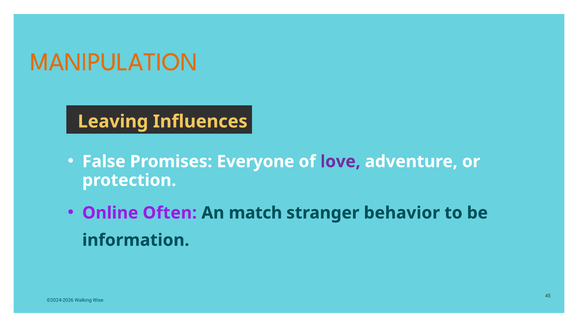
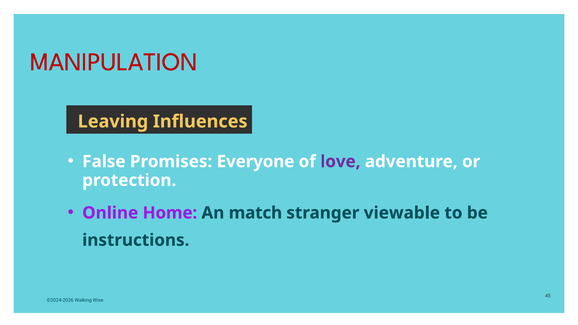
MANIPULATION colour: orange -> red
Often: Often -> Home
behavior: behavior -> viewable
information: information -> instructions
